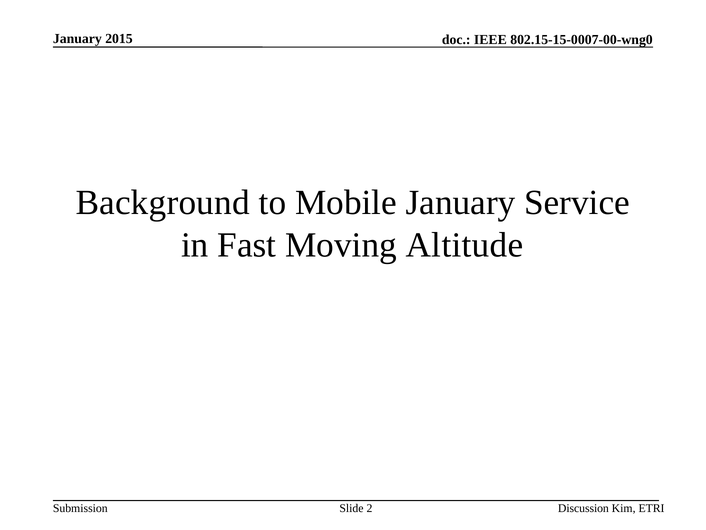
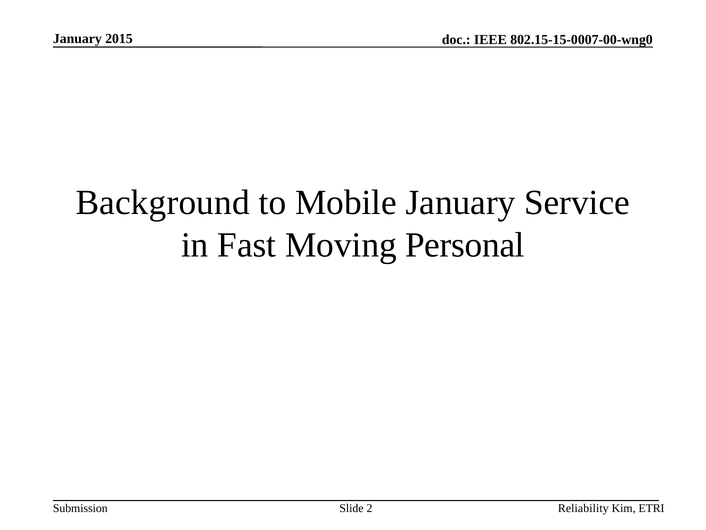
Altitude: Altitude -> Personal
Discussion: Discussion -> Reliability
